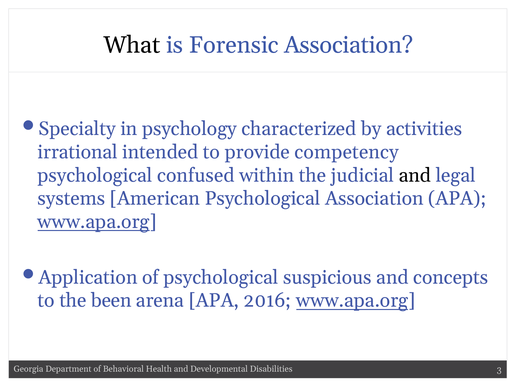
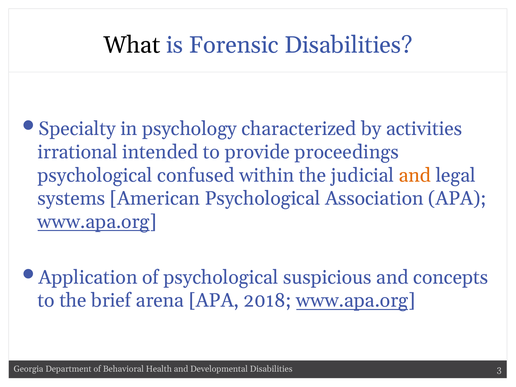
Forensic Association: Association -> Disabilities
competency: competency -> proceedings
and at (415, 175) colour: black -> orange
been: been -> brief
2016: 2016 -> 2018
